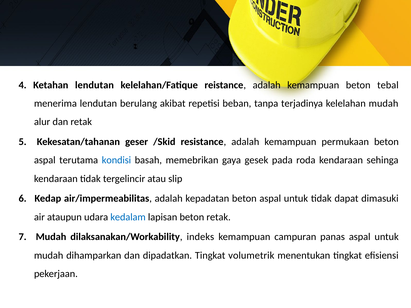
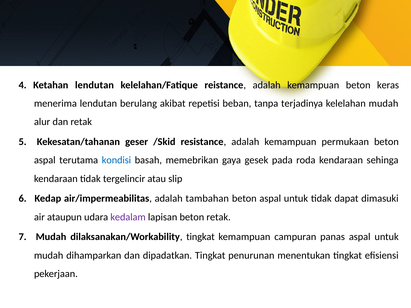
tebal: tebal -> keras
kepadatan: kepadatan -> tambahan
kedalam colour: blue -> purple
dilaksanakan/Workability indeks: indeks -> tingkat
volumetrik: volumetrik -> penurunan
